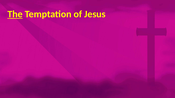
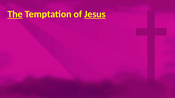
Jesus underline: none -> present
